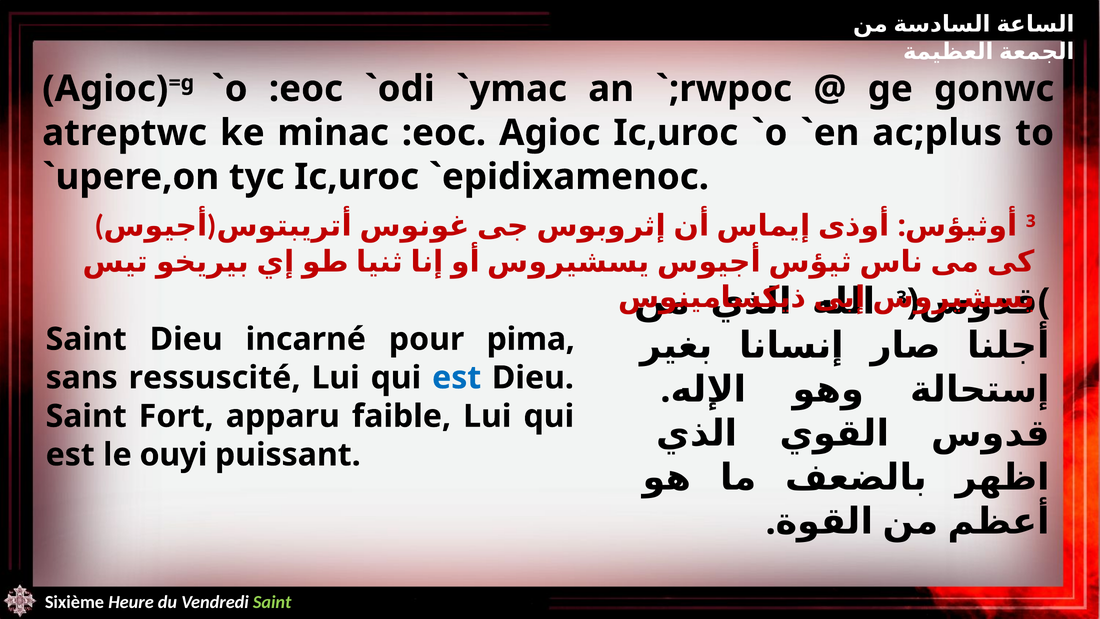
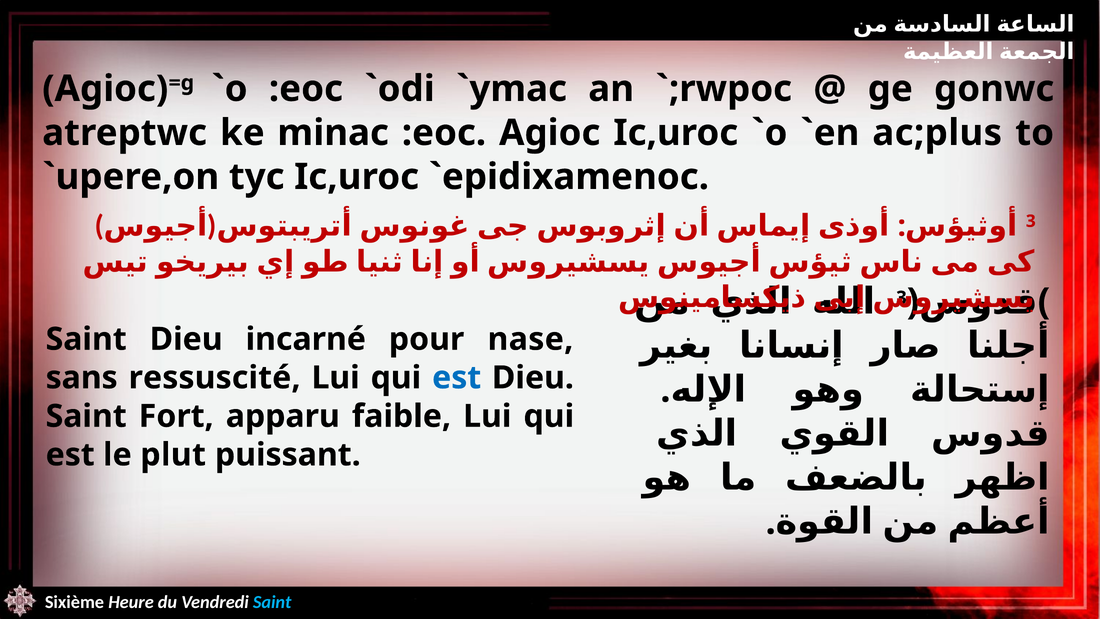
pima: pima -> nase
ouyi: ouyi -> plut
Saint at (272, 602) colour: light green -> light blue
